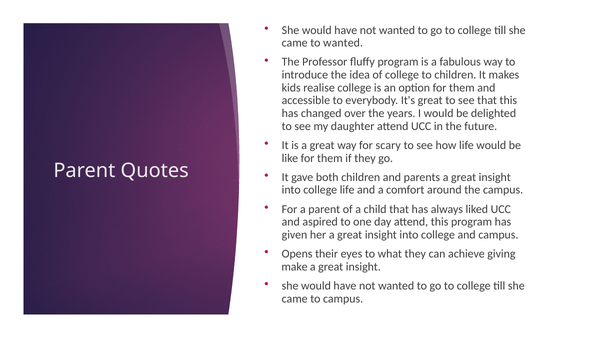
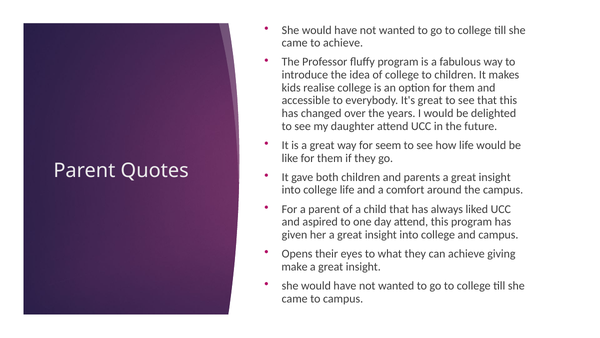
to wanted: wanted -> achieve
scary: scary -> seem
